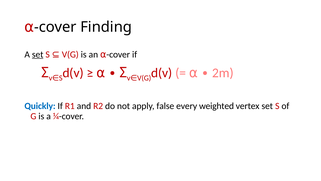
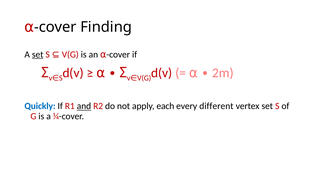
and underline: none -> present
false: false -> each
weighted: weighted -> different
